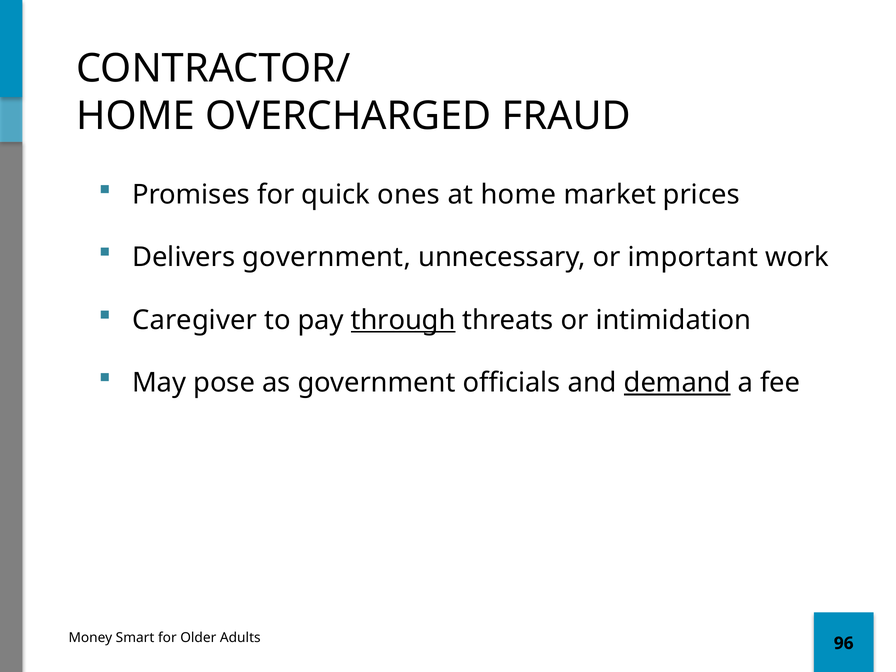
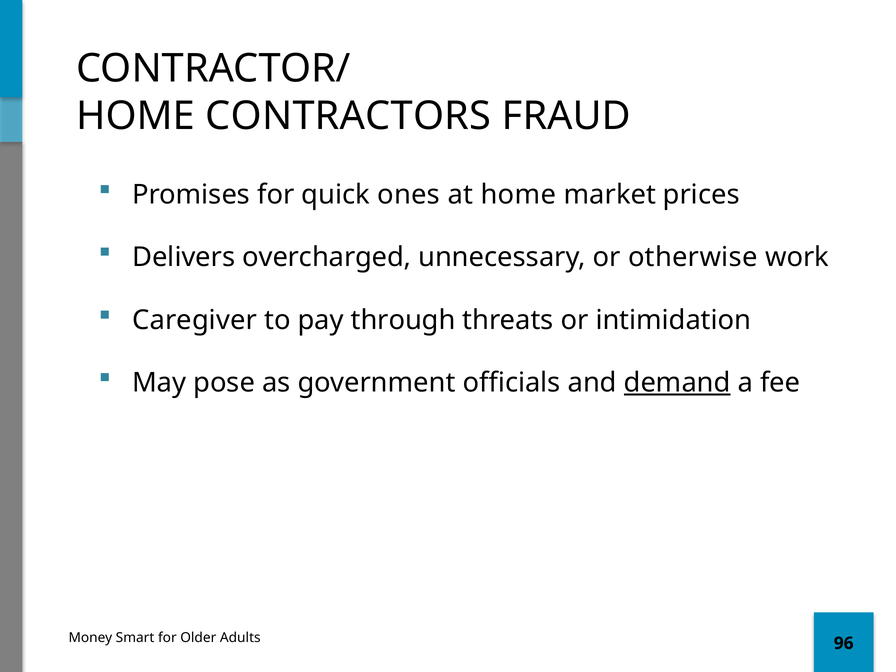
OVERCHARGED: OVERCHARGED -> CONTRACTORS
Delivers government: government -> overcharged
important: important -> otherwise
through underline: present -> none
